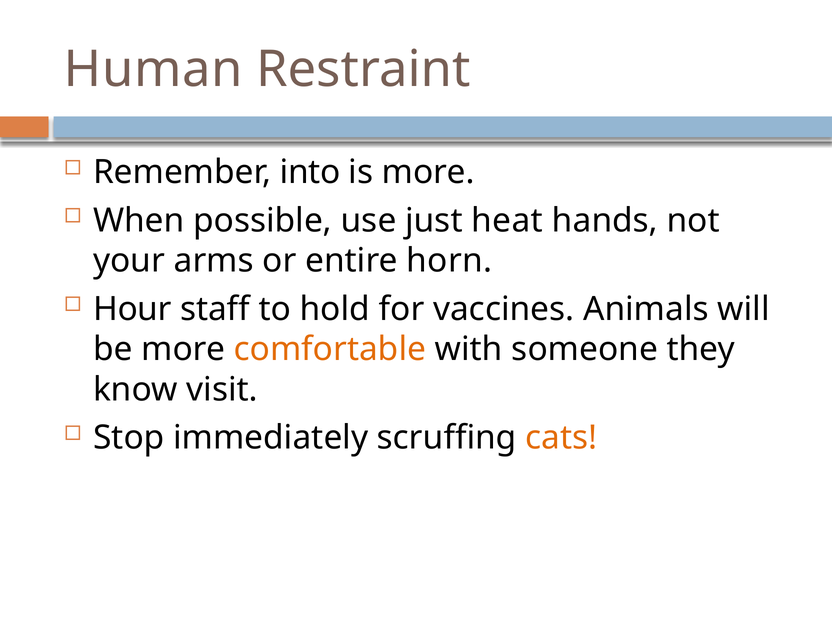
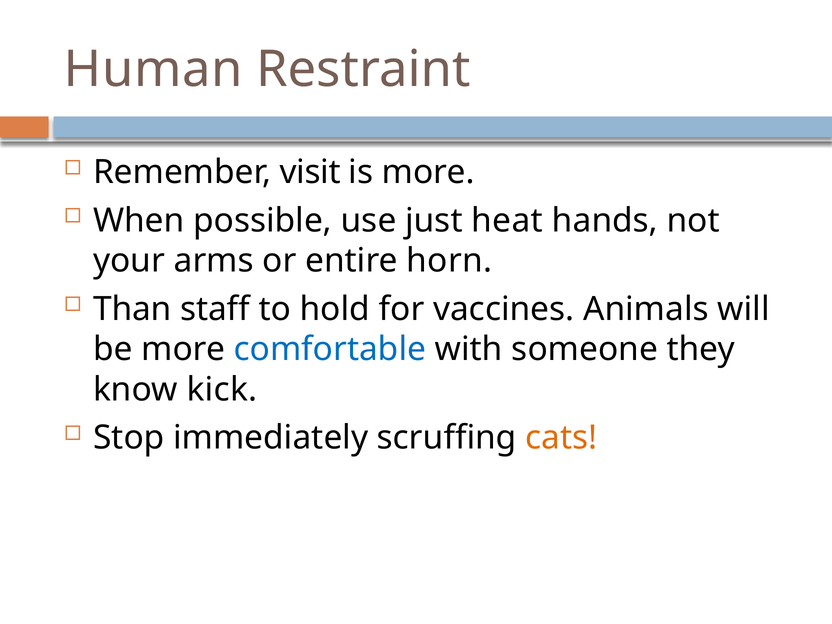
into: into -> visit
Hour: Hour -> Than
comfortable colour: orange -> blue
visit: visit -> kick
